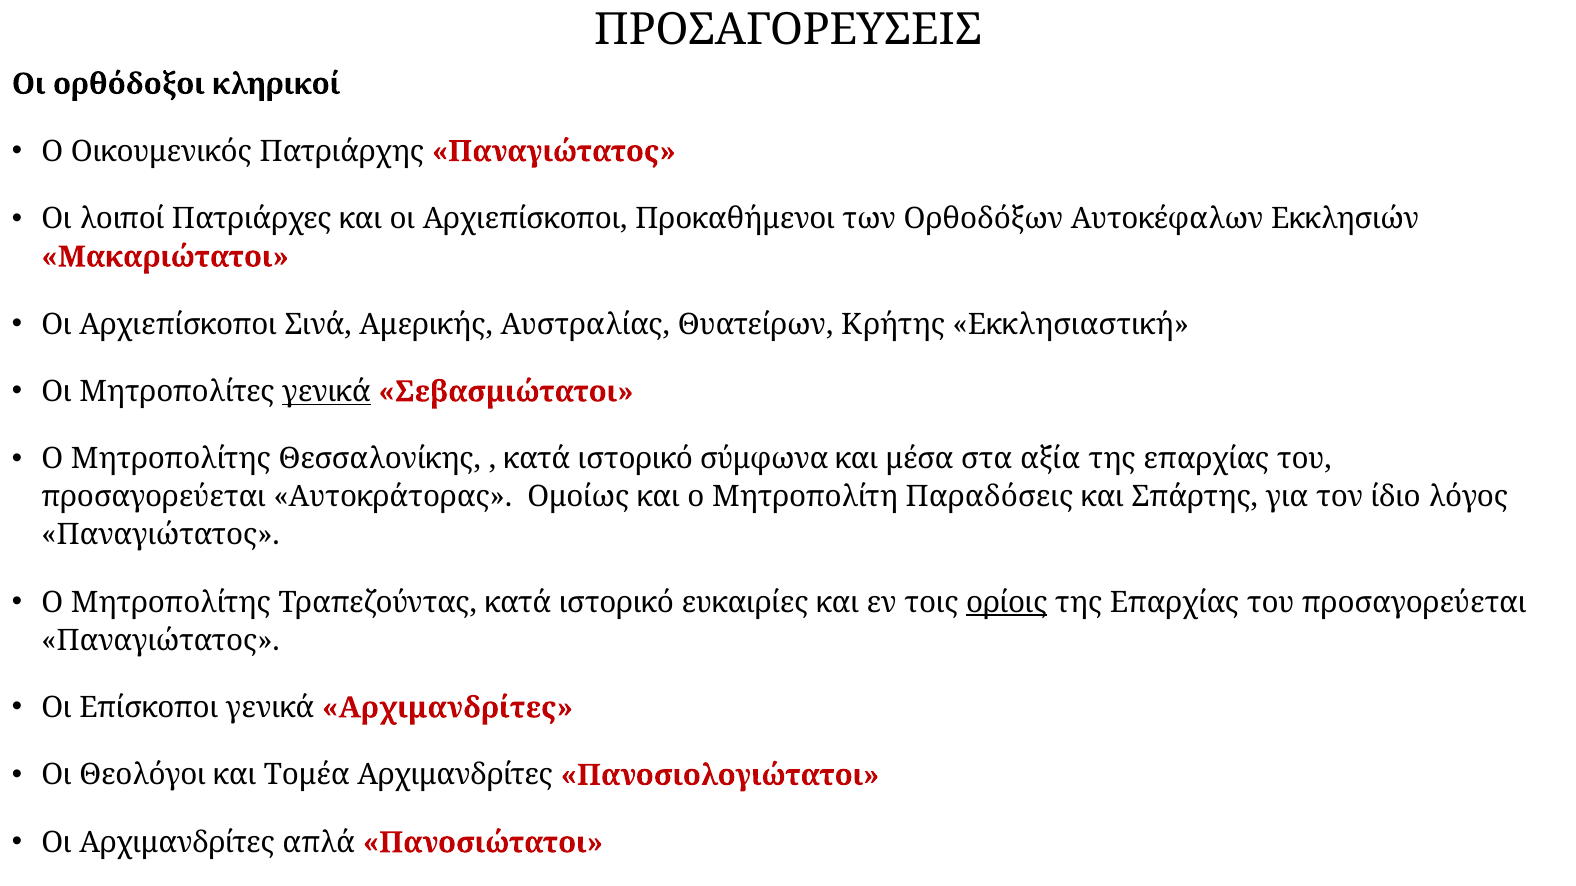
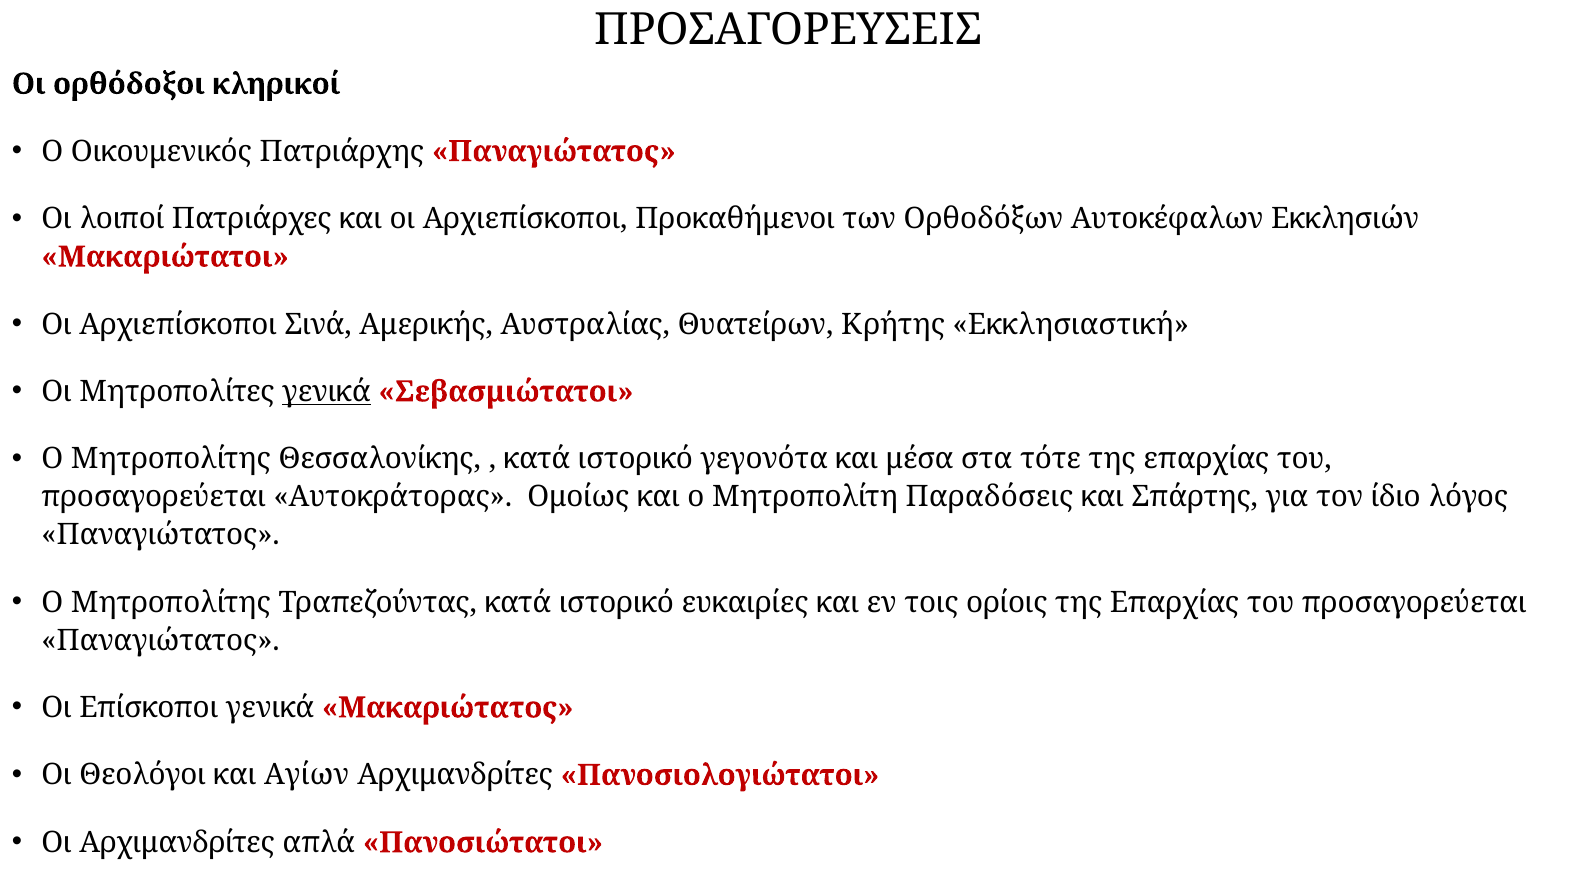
σύμφωνα: σύμφωνα -> γεγονότα
αξία: αξία -> τότε
ορίοις underline: present -> none
γενικά Αρχιμανδρίτες: Αρχιμανδρίτες -> Μακαριώτατος
Τομέα: Τομέα -> Αγίων
